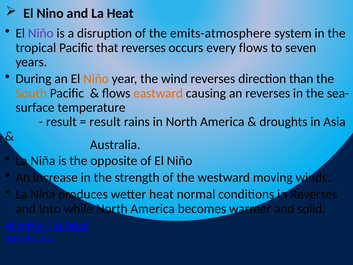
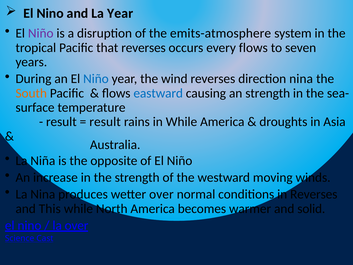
and La Heat: Heat -> Year
Niño at (96, 79) colour: orange -> blue
direction than: than -> nina
eastward colour: orange -> blue
an reverses: reverses -> strength
in North: North -> While
wetter heat: heat -> over
Into: Into -> This
heat at (77, 225): heat -> over
